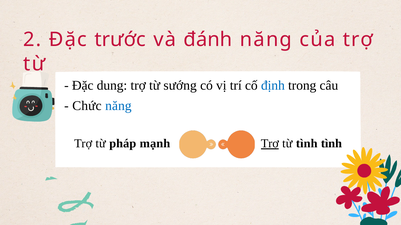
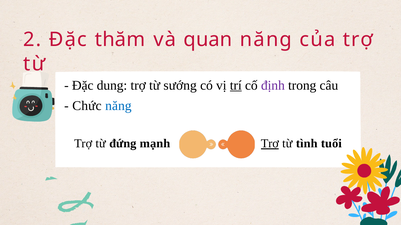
trước: trước -> thăm
đánh: đánh -> quan
trí underline: none -> present
định colour: blue -> purple
pháp: pháp -> đứng
tình tình: tình -> tuổi
